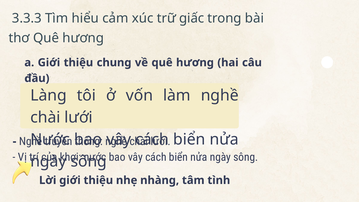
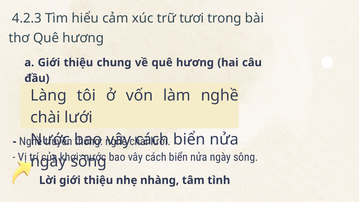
3.3.3: 3.3.3 -> 4.2.3
giấc: giấc -> tươi
